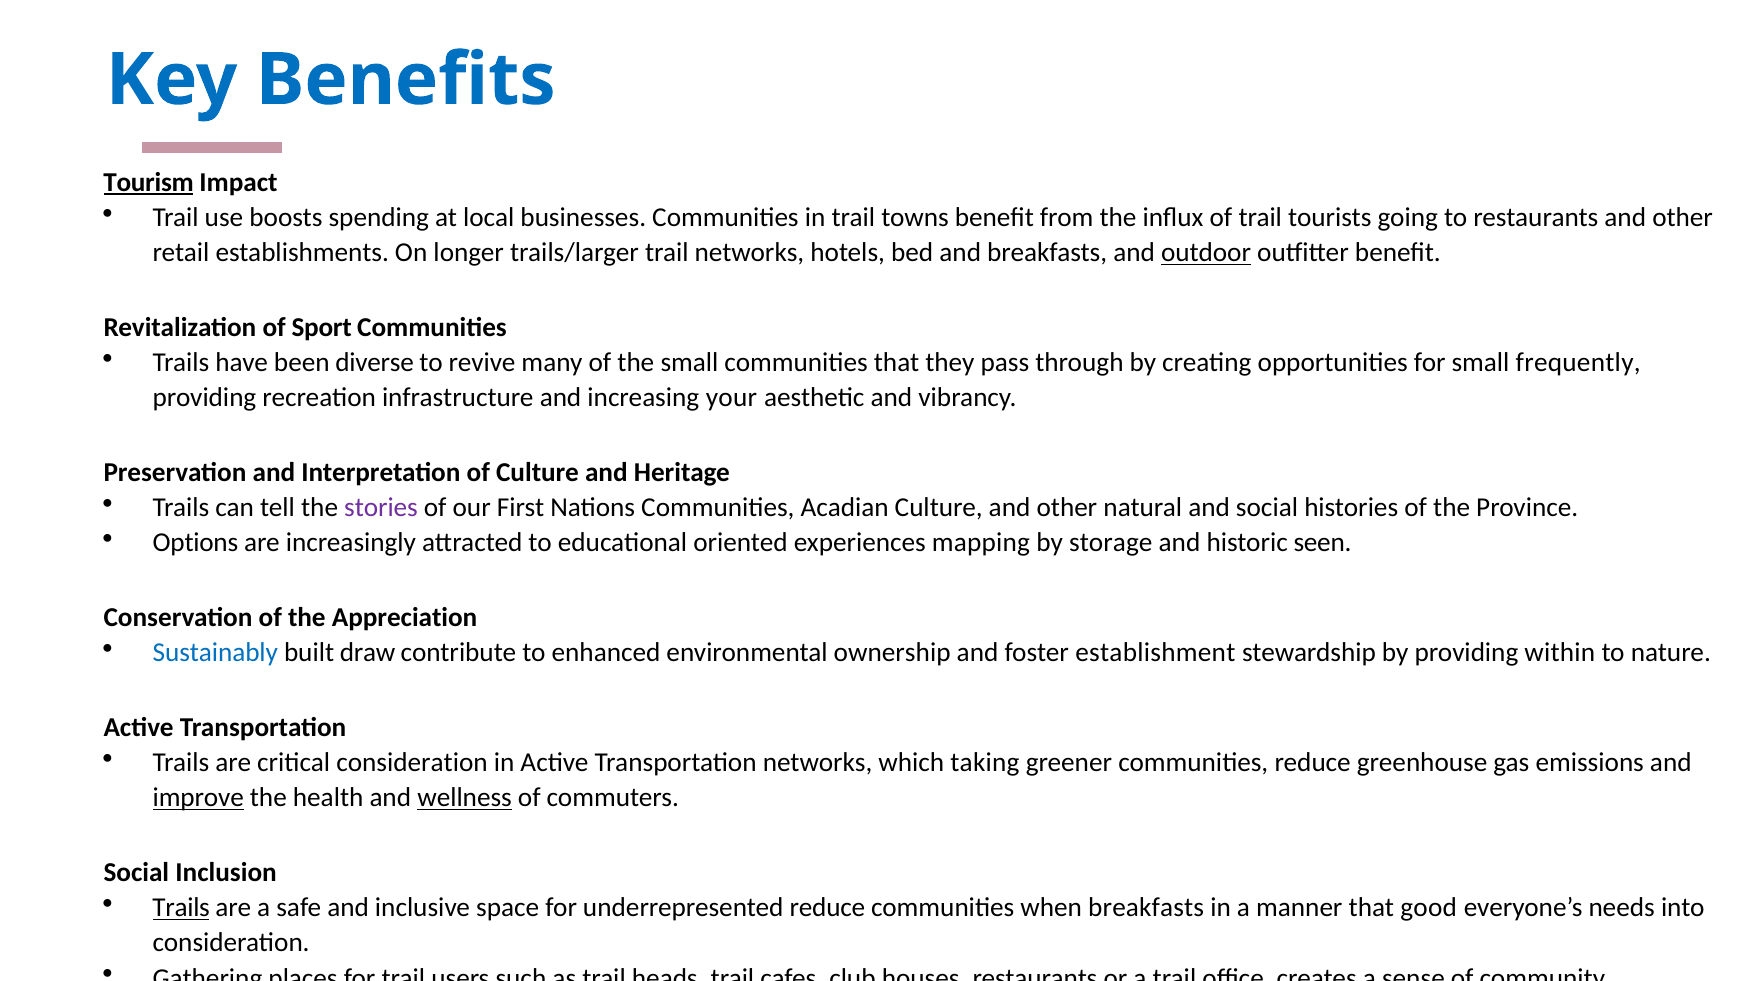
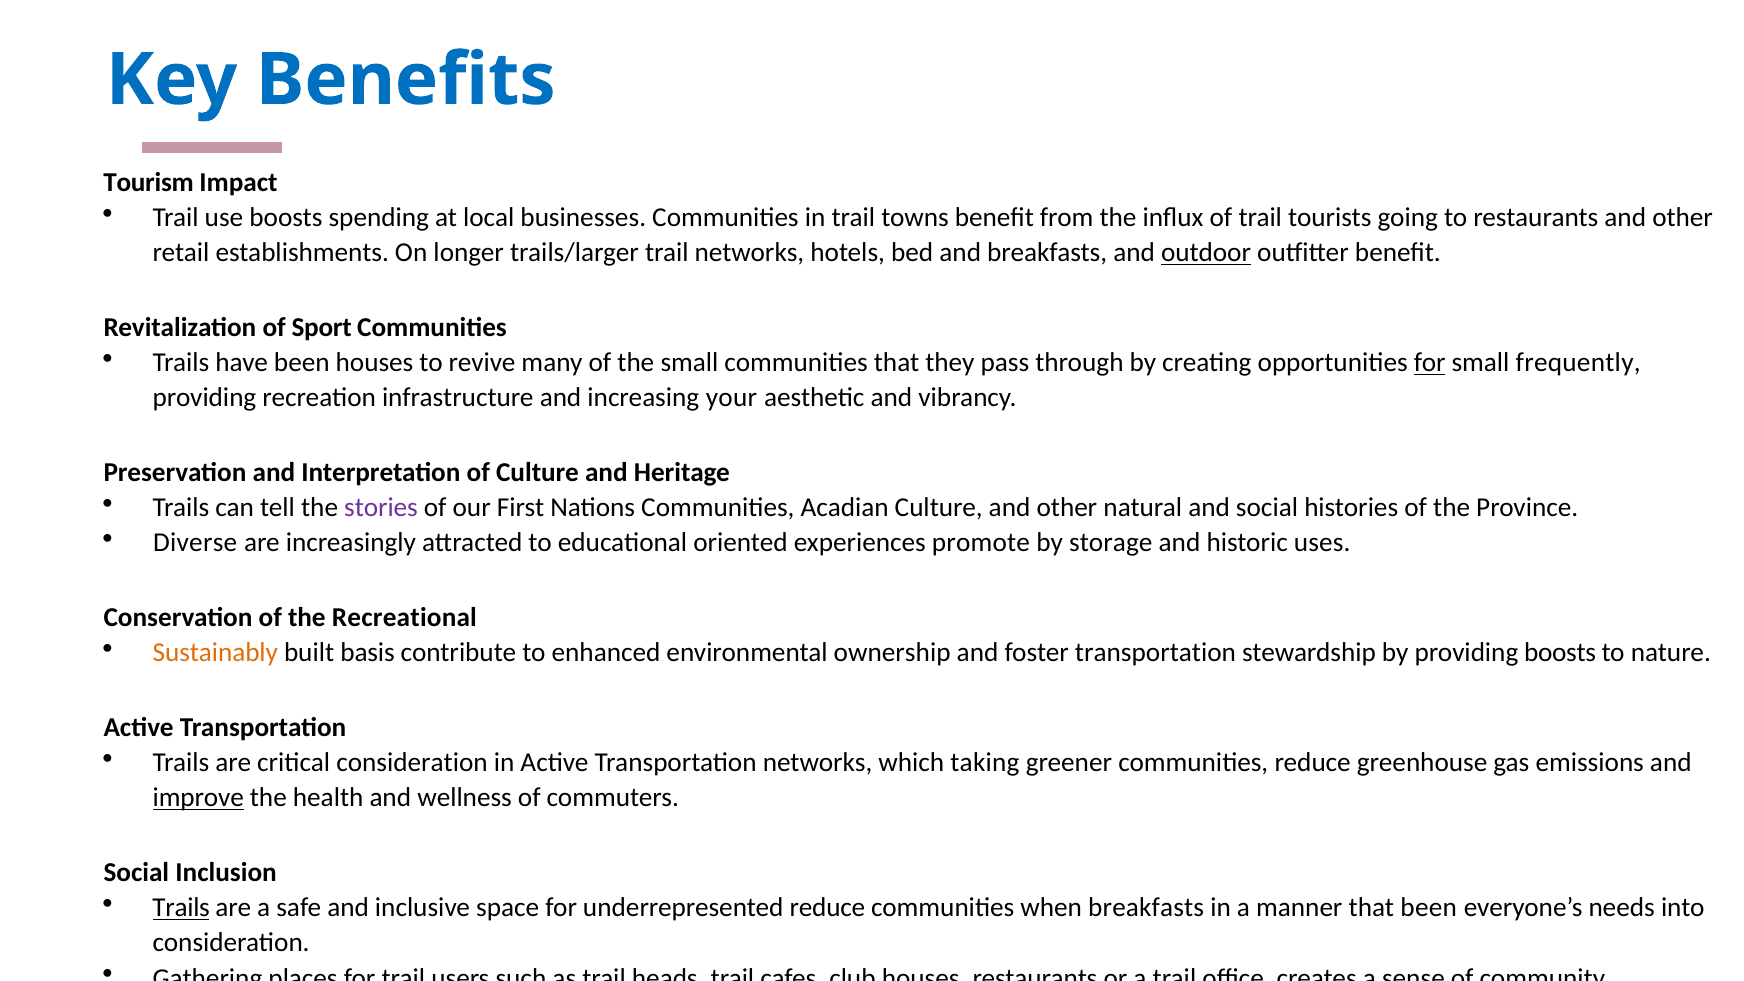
Tourism underline: present -> none
been diverse: diverse -> houses
for at (1430, 363) underline: none -> present
Options: Options -> Diverse
mapping: mapping -> promote
seen: seen -> uses
Appreciation: Appreciation -> Recreational
Sustainably colour: blue -> orange
draw: draw -> basis
foster establishment: establishment -> transportation
providing within: within -> boosts
wellness underline: present -> none
that good: good -> been
